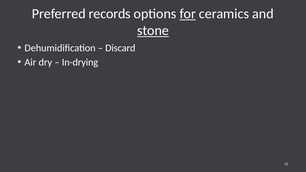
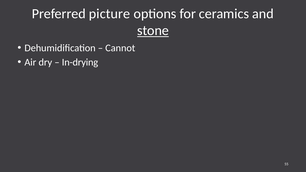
records: records -> picture
for underline: present -> none
Discard: Discard -> Cannot
